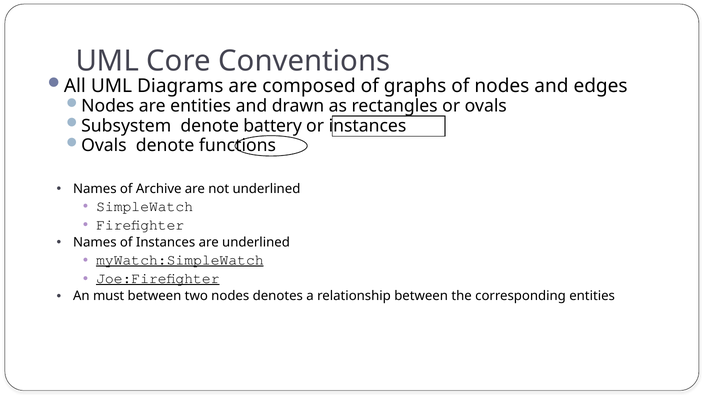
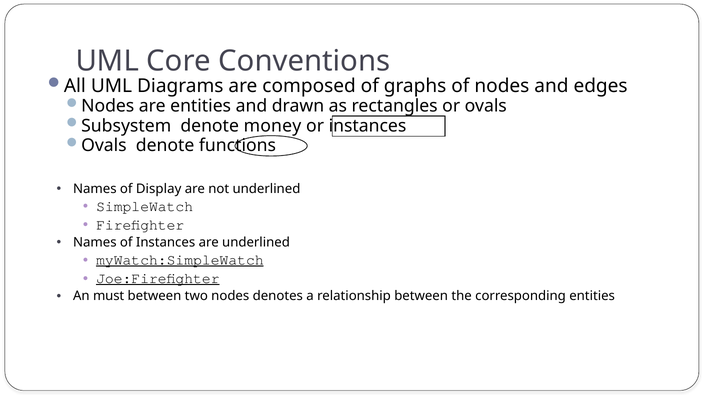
battery: battery -> money
Archive: Archive -> Display
